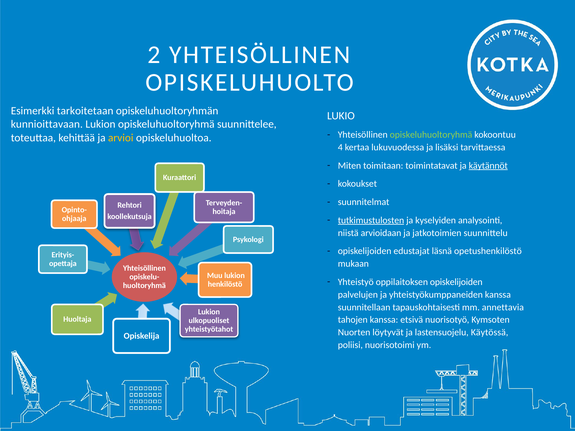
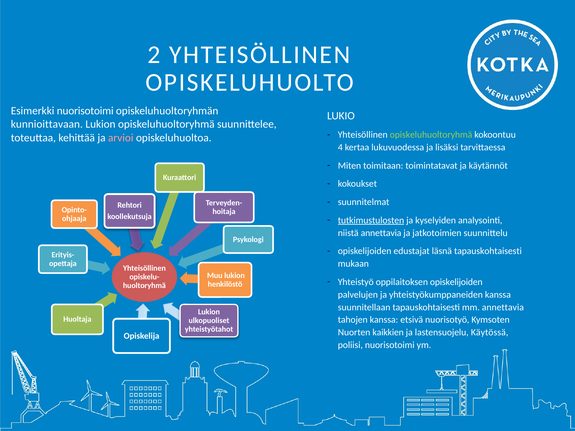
Esimerkki tarkoitetaan: tarkoitetaan -> nuorisotoimi
arvioi colour: yellow -> pink
käytännöt underline: present -> none
niistä arvioidaan: arvioidaan -> annettavia
läsnä opetushenkilöstö: opetushenkilöstö -> tapauskohtaisesti
löytyvät: löytyvät -> kaikkien
